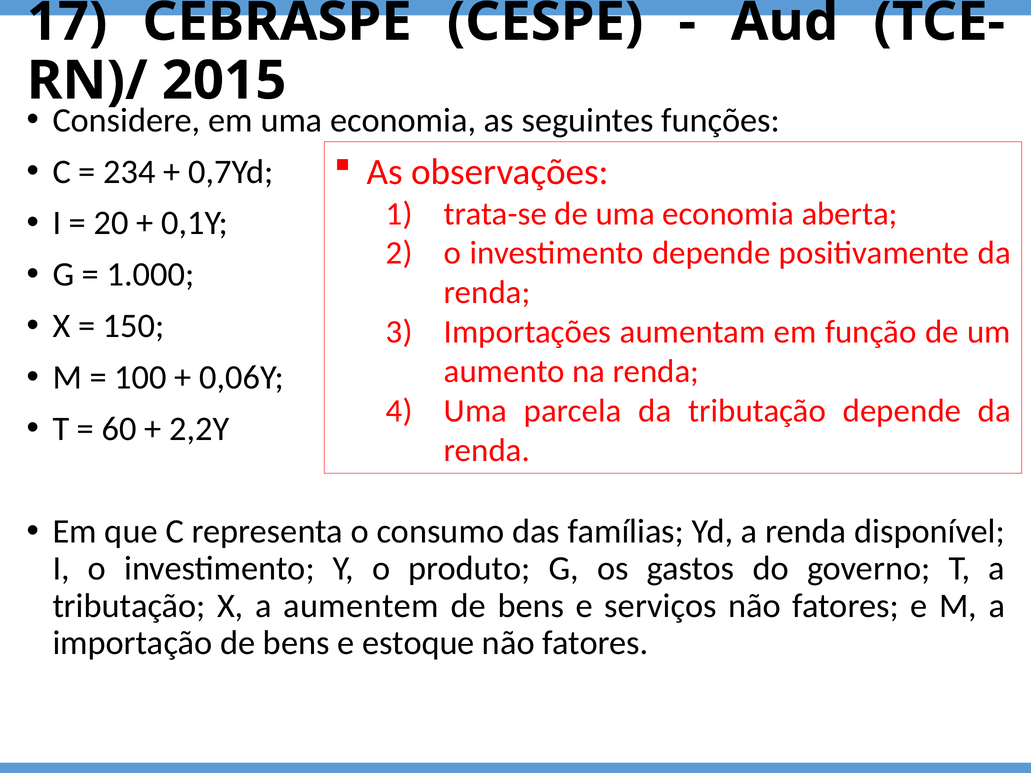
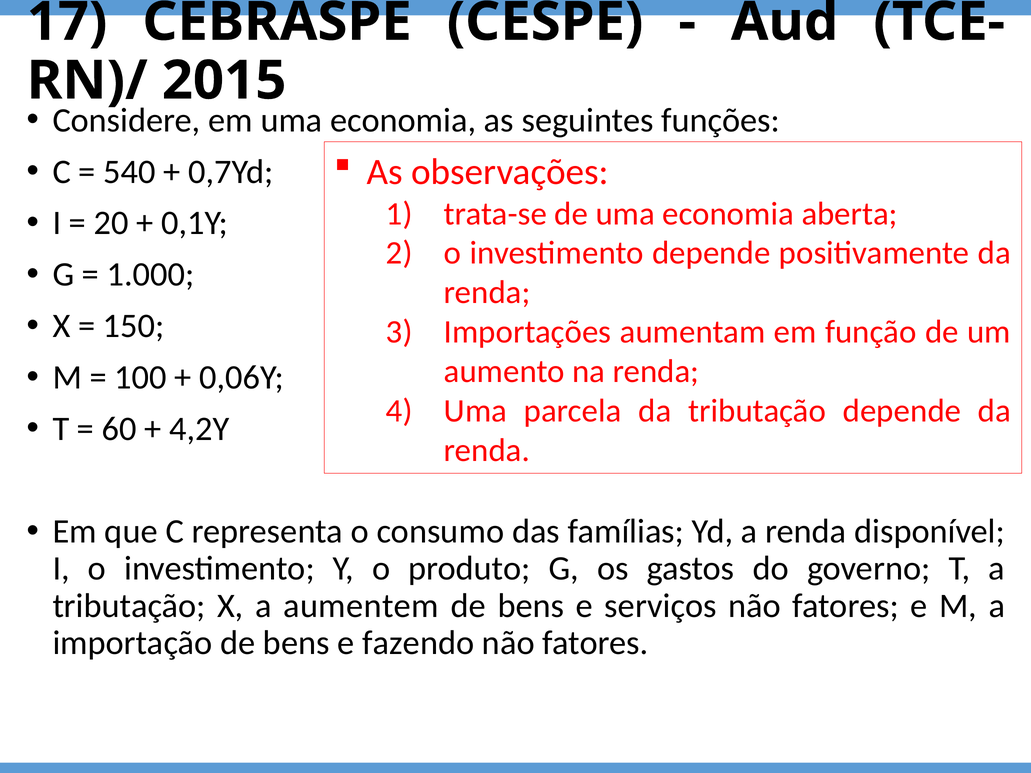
234: 234 -> 540
2,2Y: 2,2Y -> 4,2Y
estoque: estoque -> fazendo
